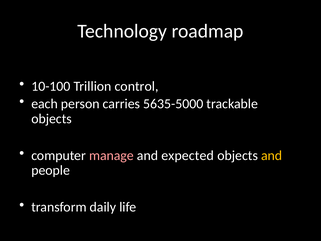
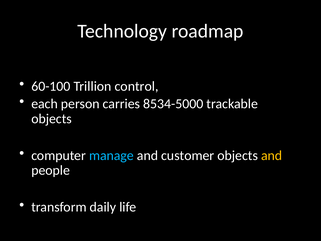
10-100: 10-100 -> 60-100
5635-5000: 5635-5000 -> 8534-5000
manage colour: pink -> light blue
expected: expected -> customer
